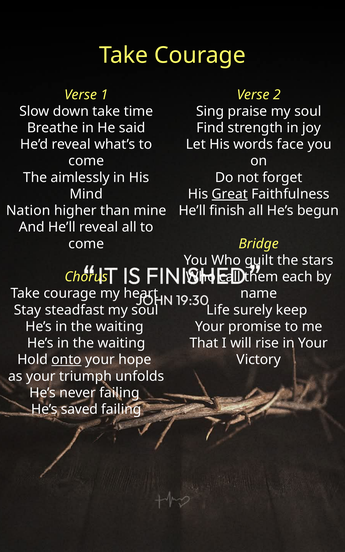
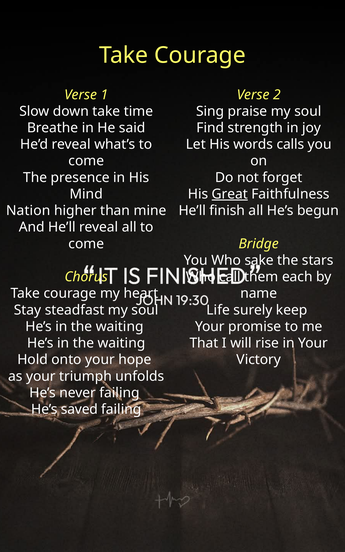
face: face -> calls
aimlessly: aimlessly -> presence
guilt: guilt -> sake
onto underline: present -> none
